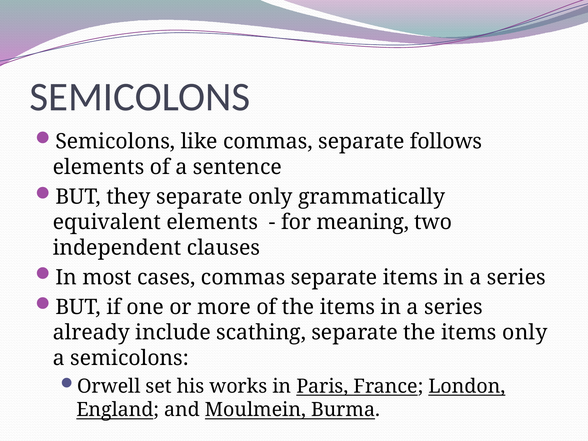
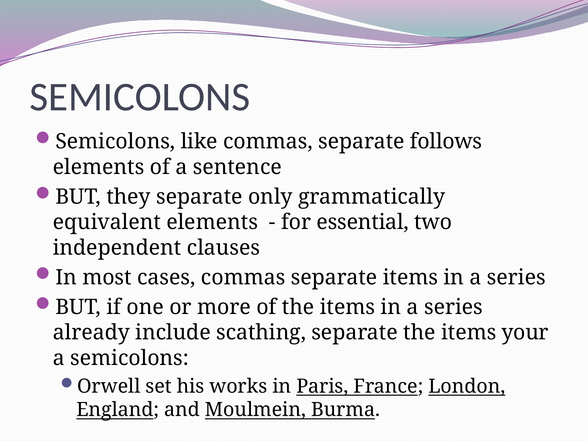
meaning: meaning -> essential
items only: only -> your
